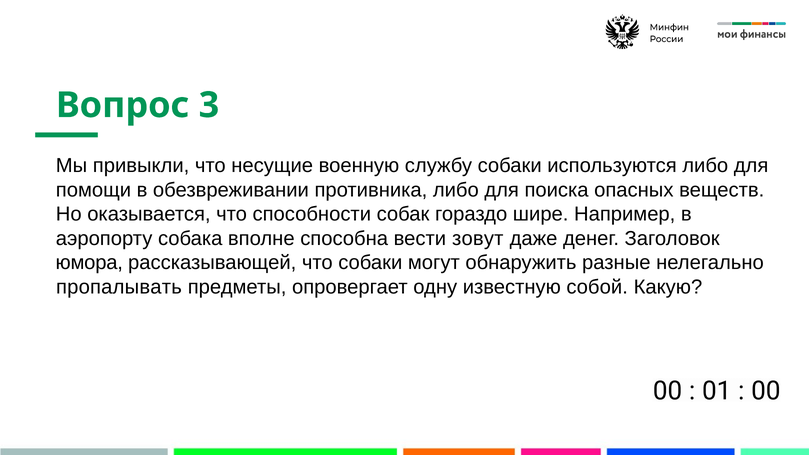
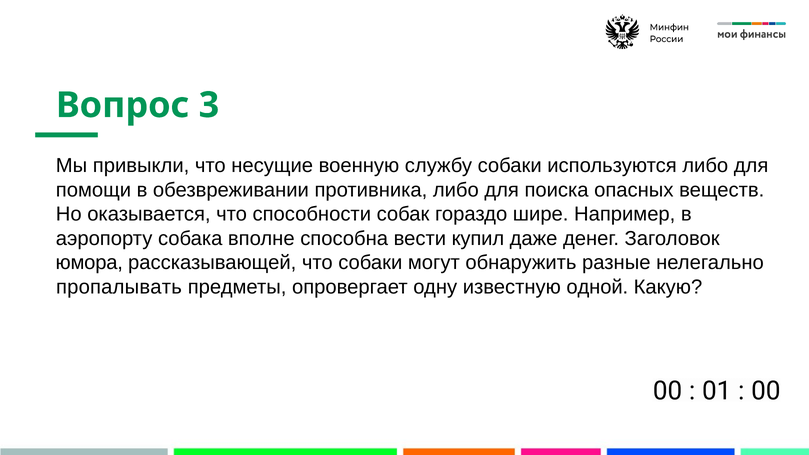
зовут: зовут -> купил
собой: собой -> одной
